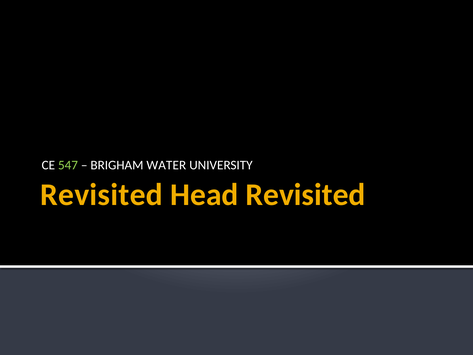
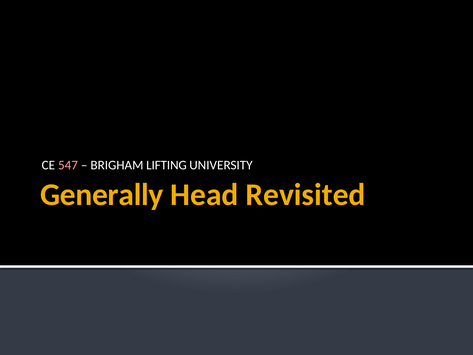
547 colour: light green -> pink
WATER: WATER -> LIFTING
Revisited at (102, 195): Revisited -> Generally
